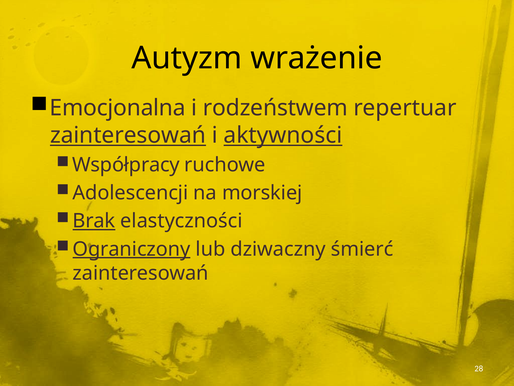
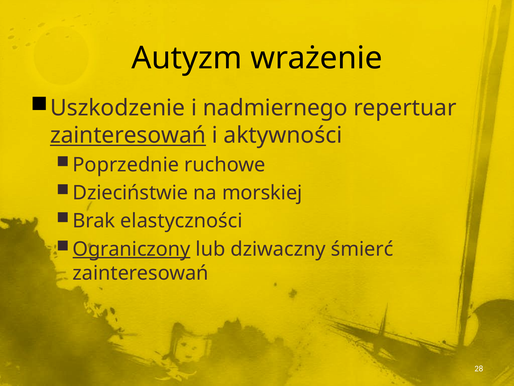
Emocjonalna: Emocjonalna -> Uszkodzenie
rodzeństwem: rodzeństwem -> nadmiernego
aktywności underline: present -> none
Współpracy: Współpracy -> Poprzednie
Adolescencji: Adolescencji -> Dzieciństwie
Brak underline: present -> none
